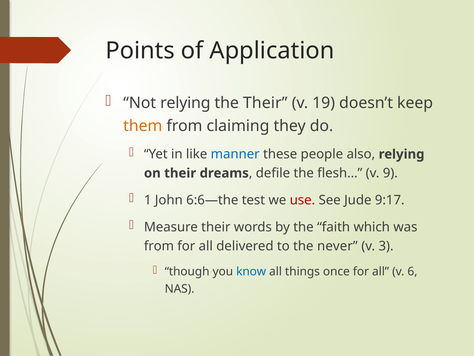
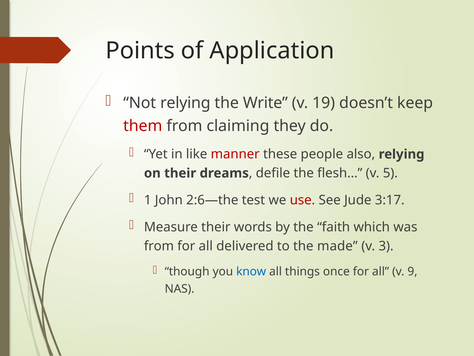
the Their: Their -> Write
them colour: orange -> red
manner colour: blue -> red
9: 9 -> 5
6:6—the: 6:6—the -> 2:6—the
9:17: 9:17 -> 3:17
never: never -> made
6: 6 -> 9
